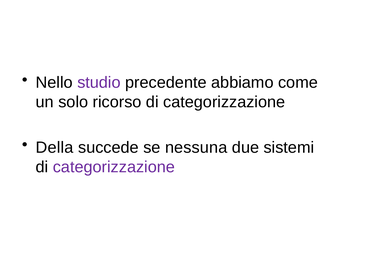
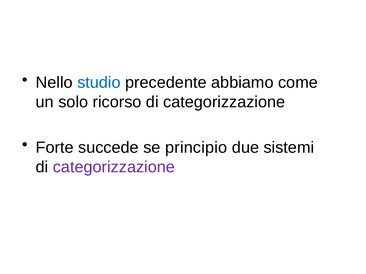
studio colour: purple -> blue
Della: Della -> Forte
nessuna: nessuna -> principio
